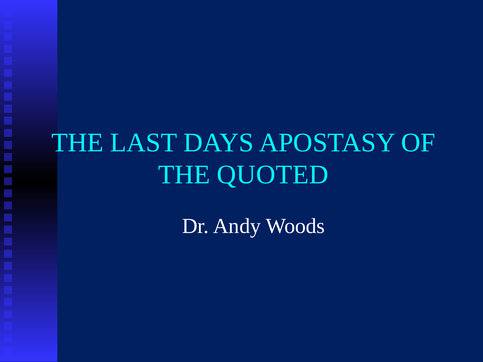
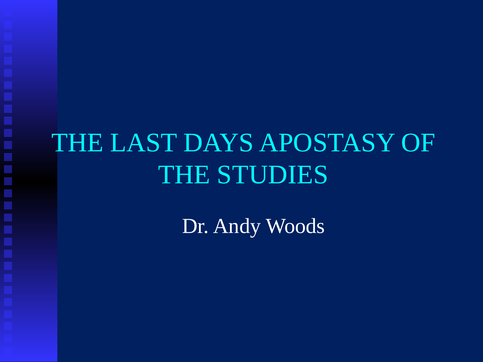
QUOTED: QUOTED -> STUDIES
